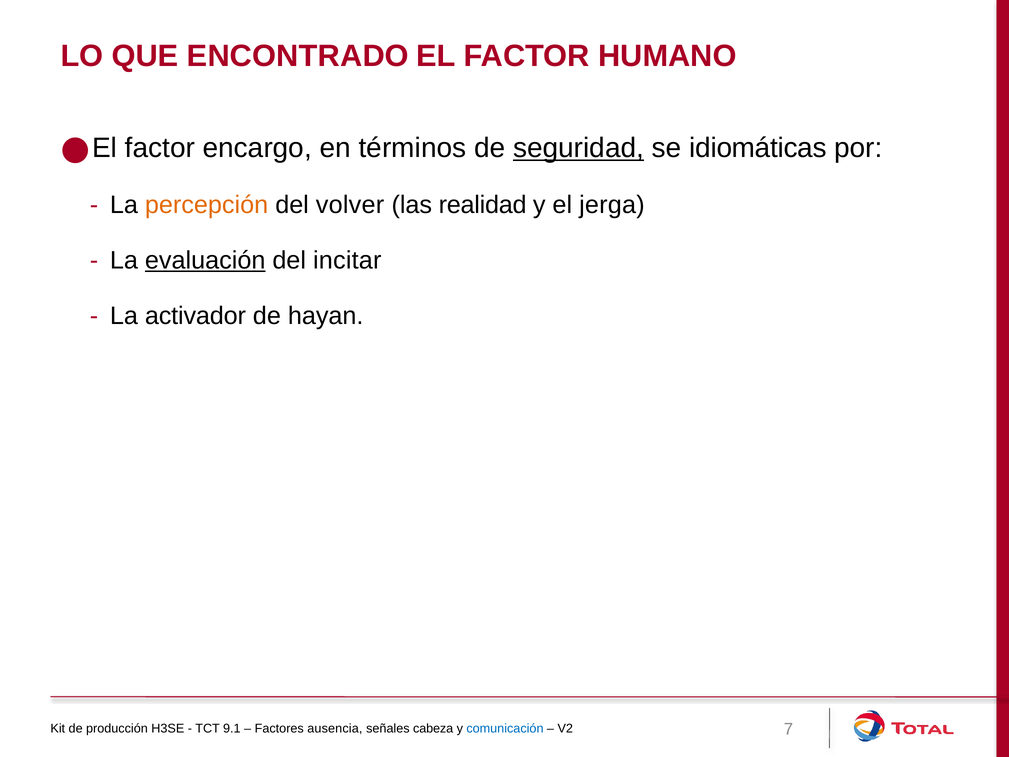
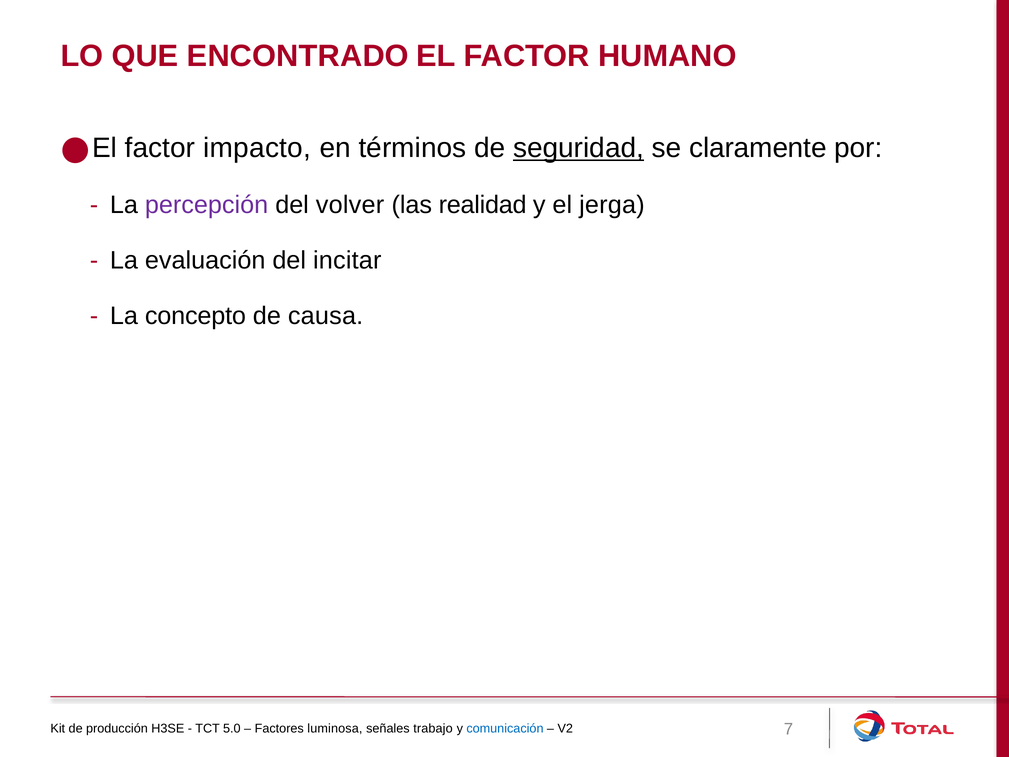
encargo: encargo -> impacto
idiomáticas: idiomáticas -> claramente
percepción colour: orange -> purple
evaluación underline: present -> none
activador: activador -> concepto
hayan: hayan -> causa
9.1: 9.1 -> 5.0
ausencia: ausencia -> luminosa
cabeza: cabeza -> trabajo
